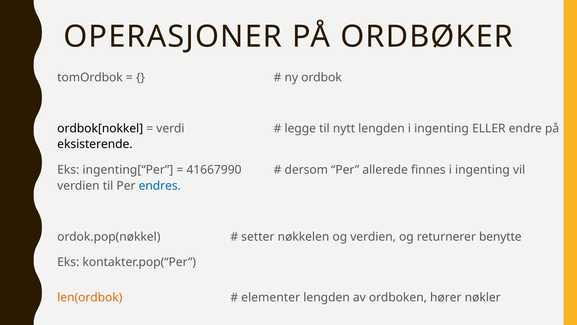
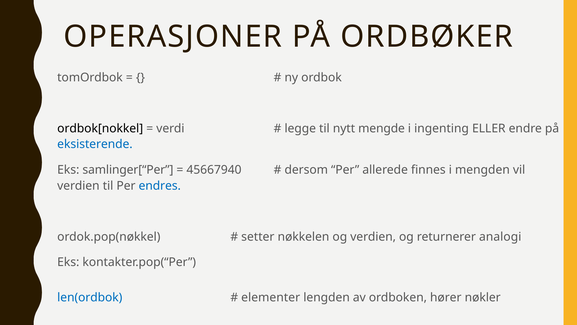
nytt lengden: lengden -> mengde
eksisterende colour: black -> blue
ingenting[“Per: ingenting[“Per -> samlinger[“Per
41667990: 41667990 -> 45667940
finnes i ingenting: ingenting -> mengden
benytte: benytte -> analogi
len(ordbok colour: orange -> blue
